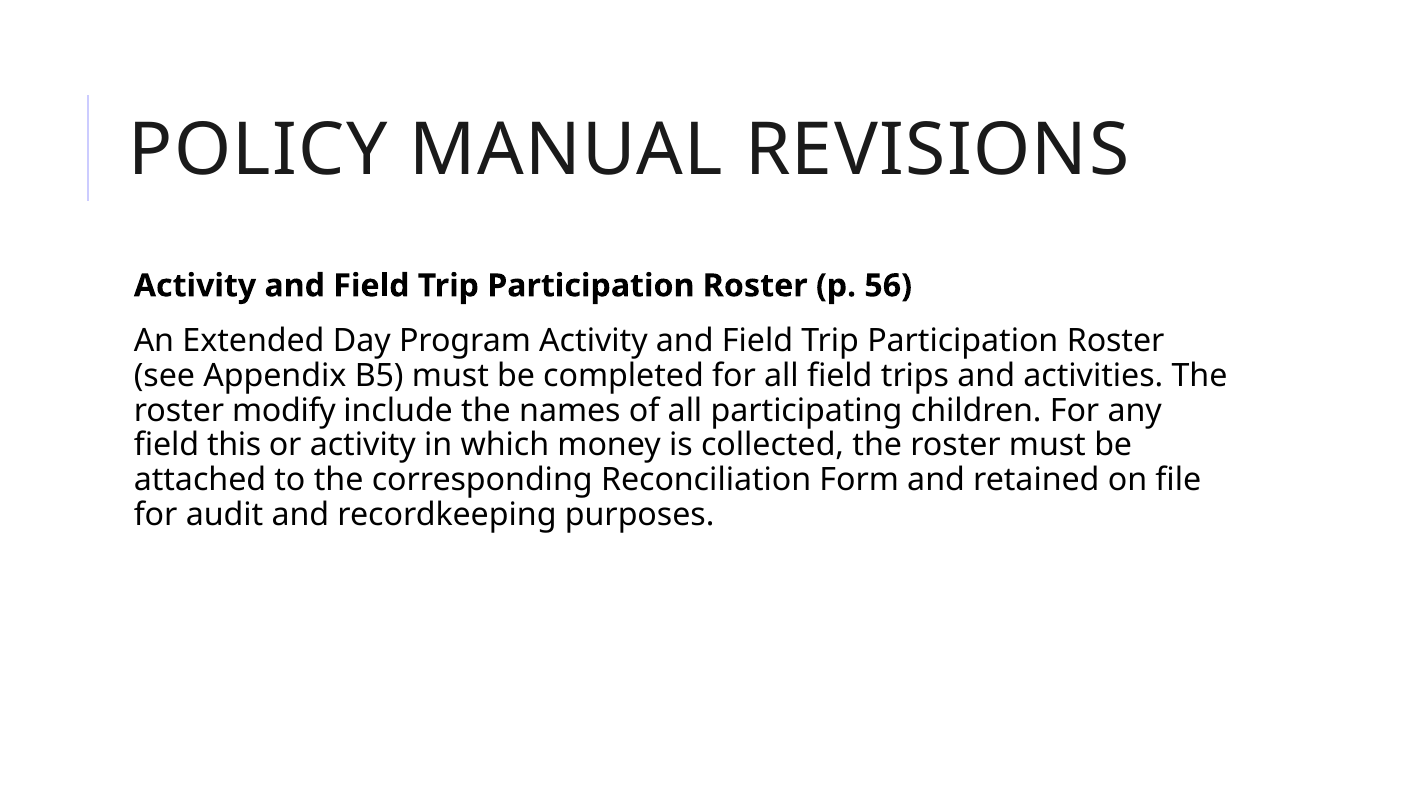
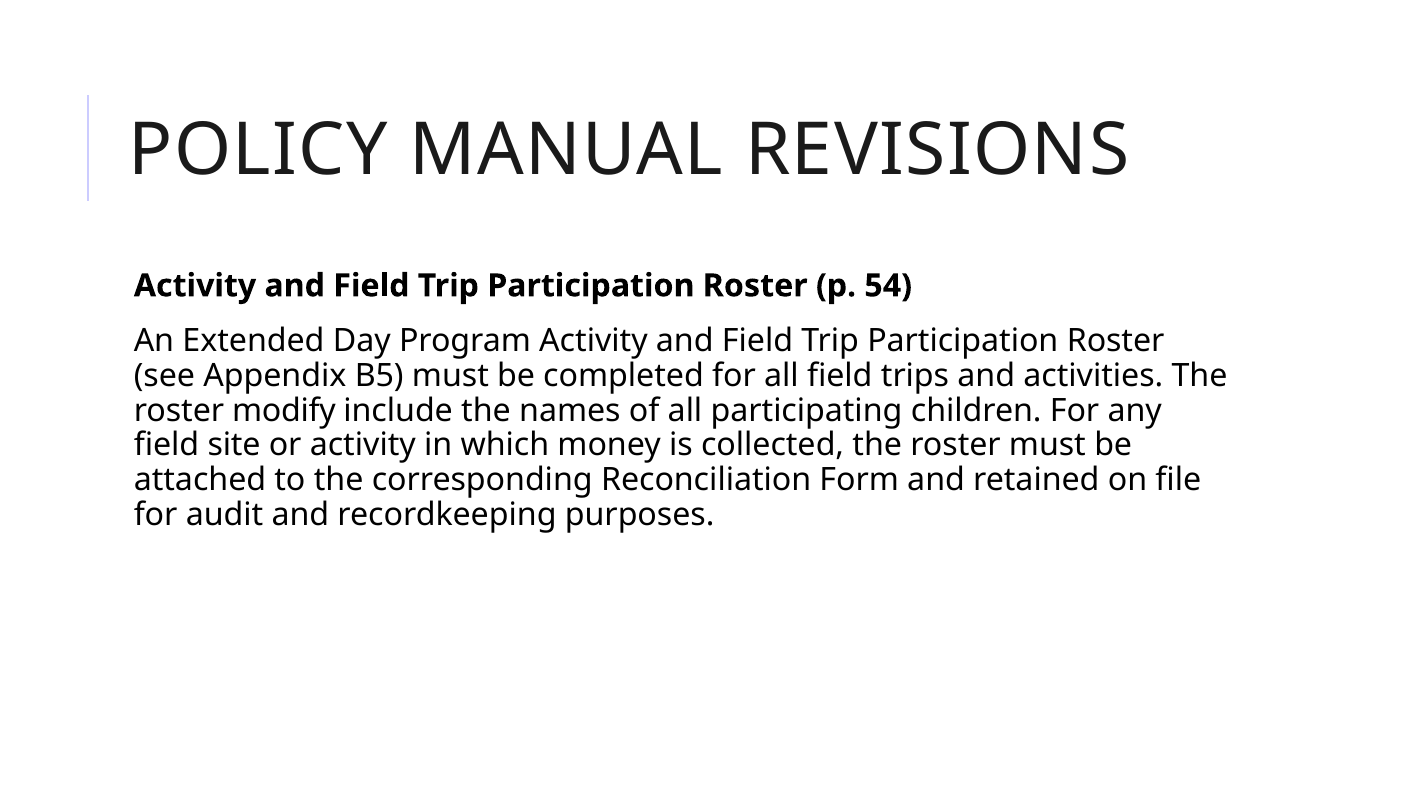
56: 56 -> 54
this: this -> site
